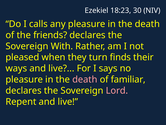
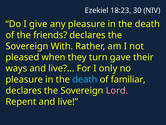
calls: calls -> give
finds: finds -> gave
says: says -> only
death at (85, 79) colour: pink -> light blue
